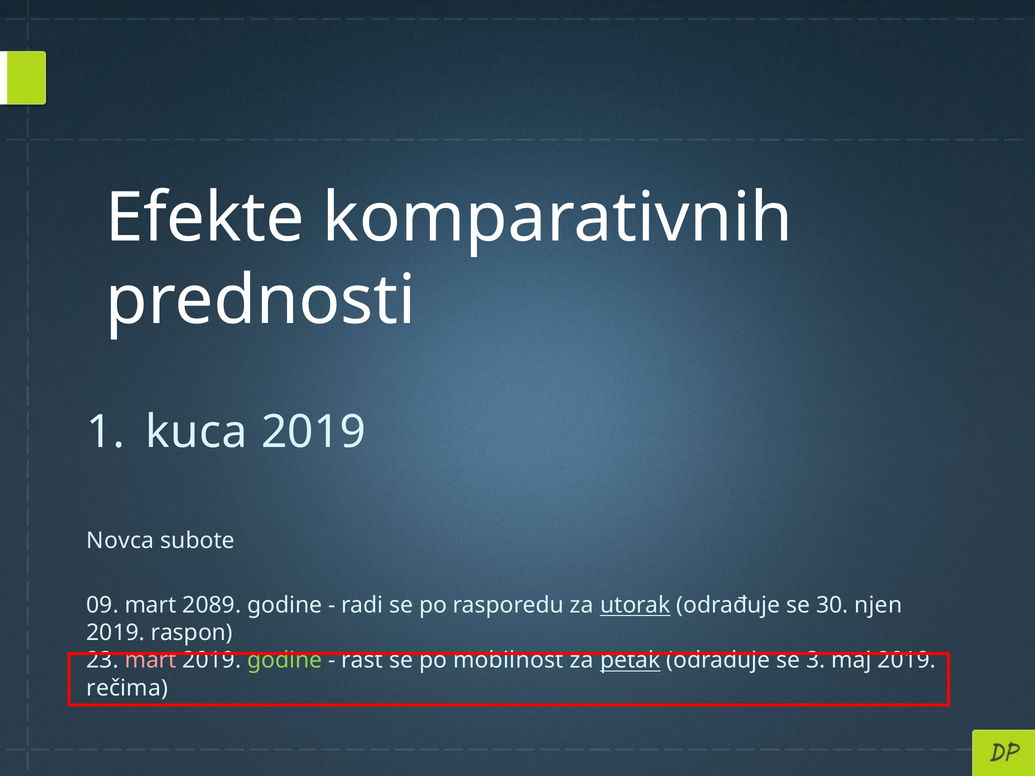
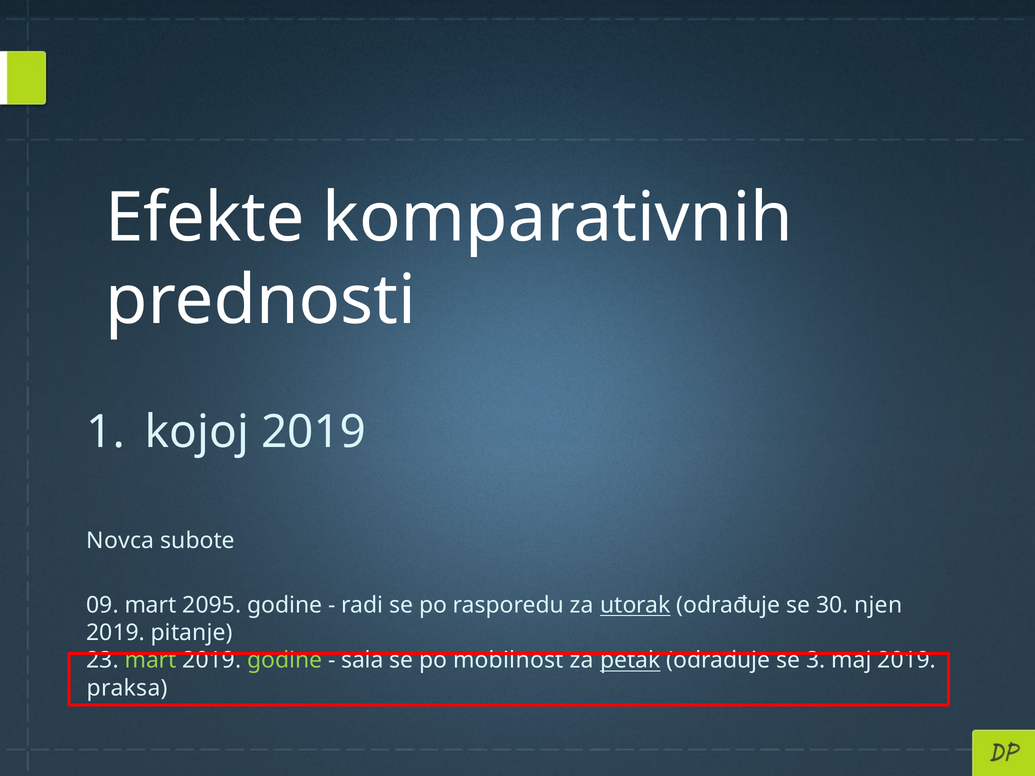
kuca: kuca -> kojoj
2089: 2089 -> 2095
raspon: raspon -> pitanje
mart at (151, 661) colour: pink -> light green
rast: rast -> sala
rečima: rečima -> praksa
